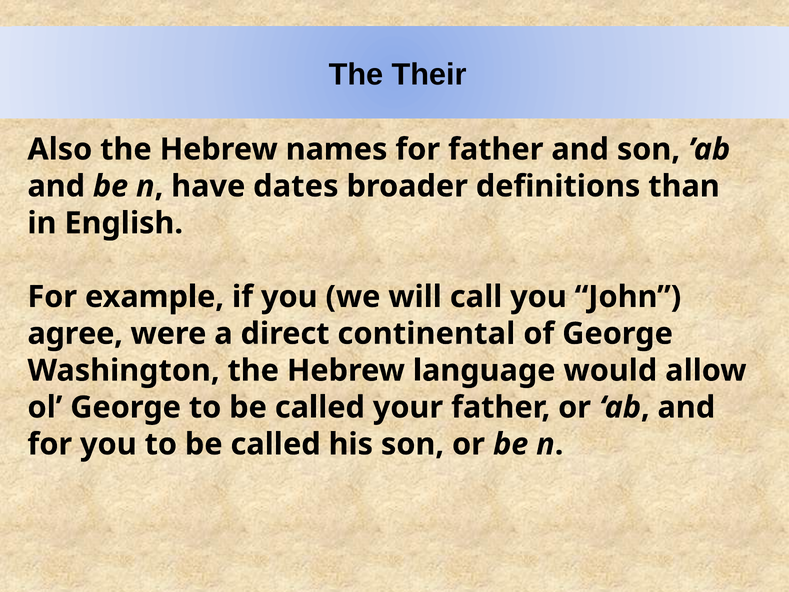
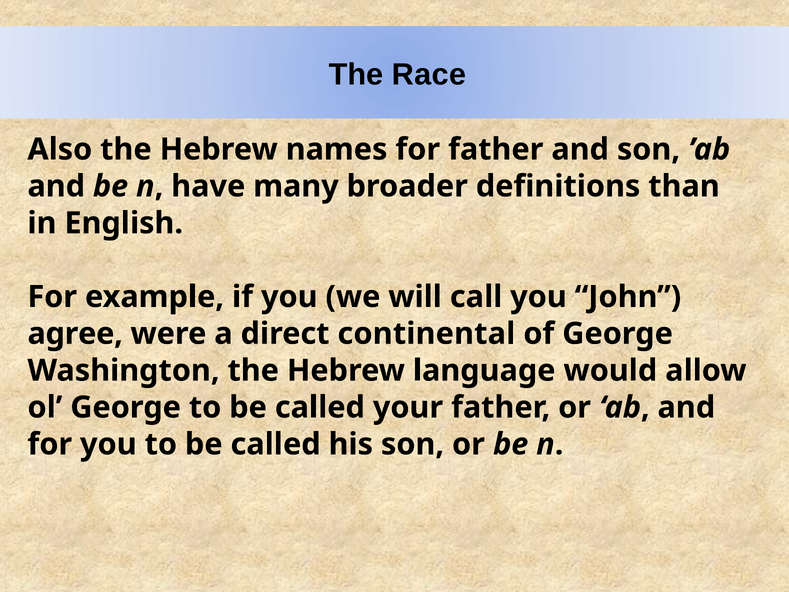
Their: Their -> Race
dates: dates -> many
